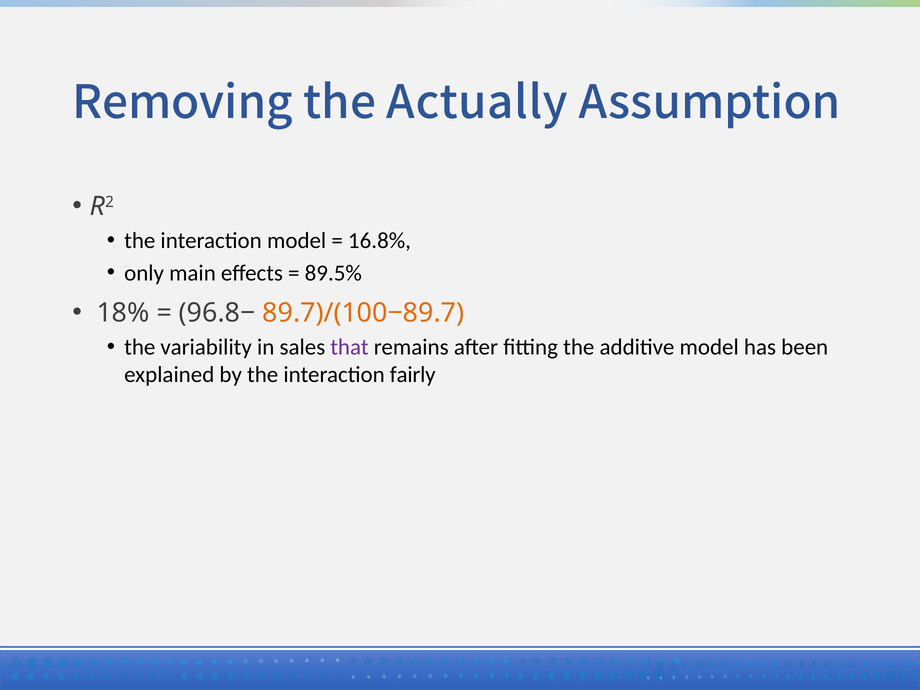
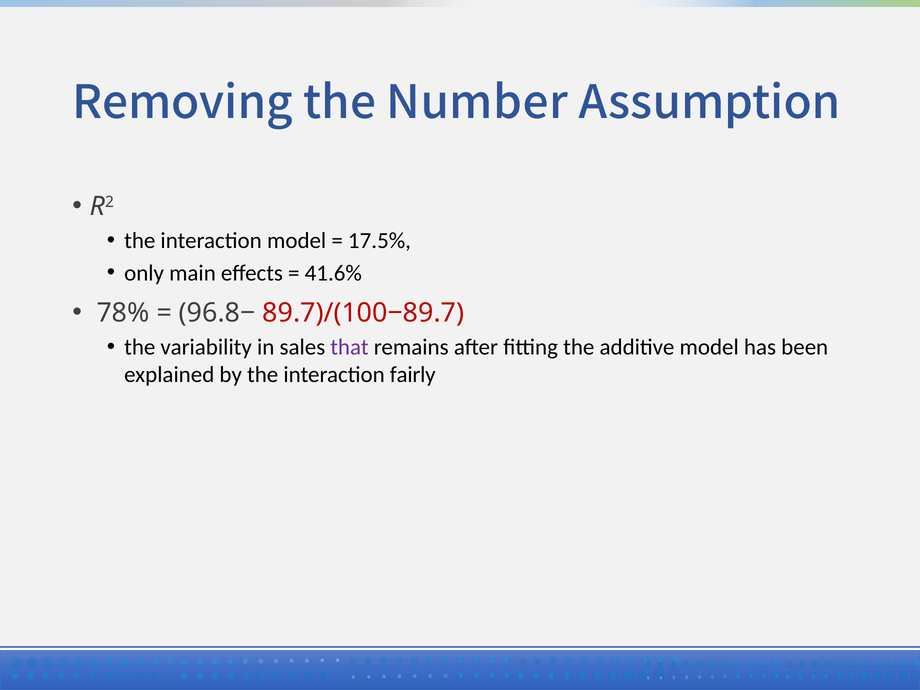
Actually: Actually -> Number
16.8%: 16.8% -> 17.5%
89.5%: 89.5% -> 41.6%
18%: 18% -> 78%
89.7)/(100−89.7 colour: orange -> red
